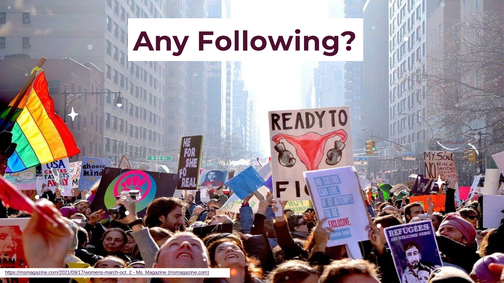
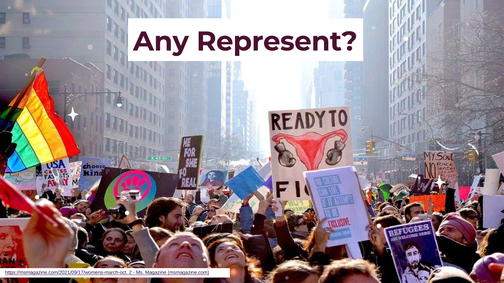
Following: Following -> Represent
